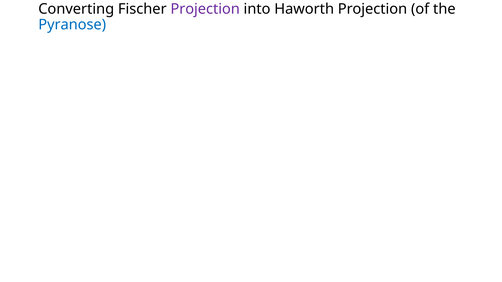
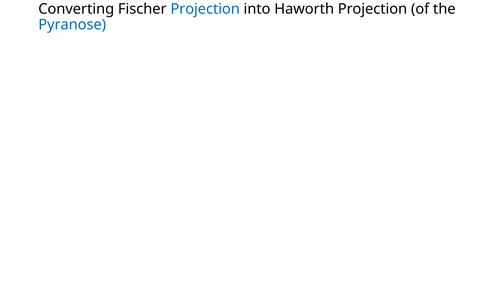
Projection at (205, 9) colour: purple -> blue
